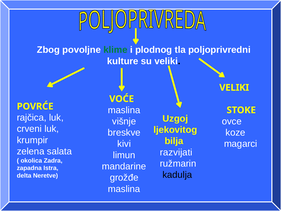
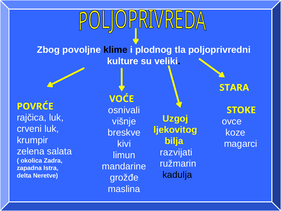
klime colour: green -> black
VELIKI at (234, 88): VELIKI -> STARA
maslina at (124, 110): maslina -> osnivali
